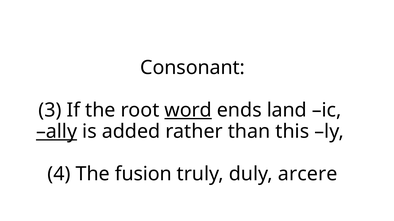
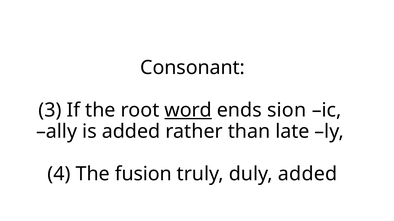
land: land -> sion
ally underline: present -> none
this: this -> late
duly arcere: arcere -> added
